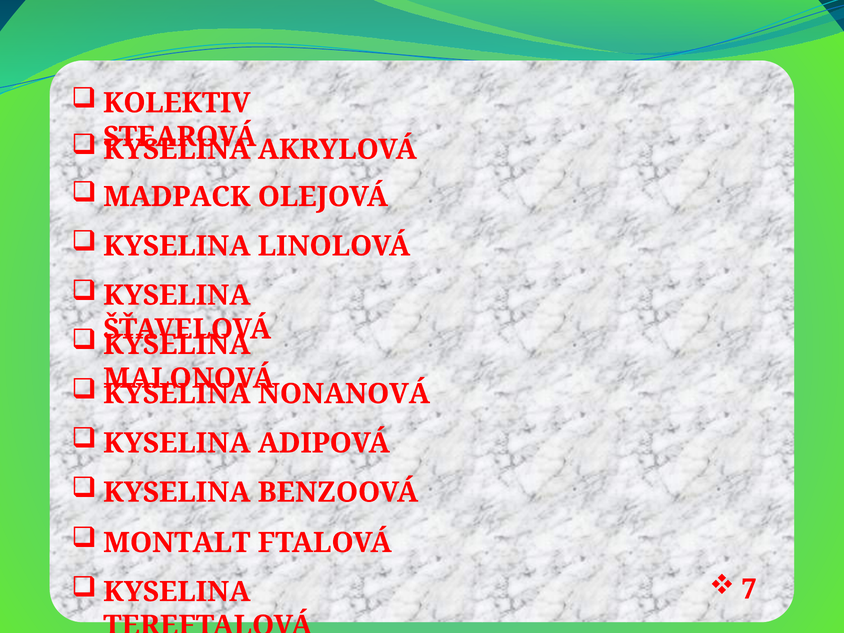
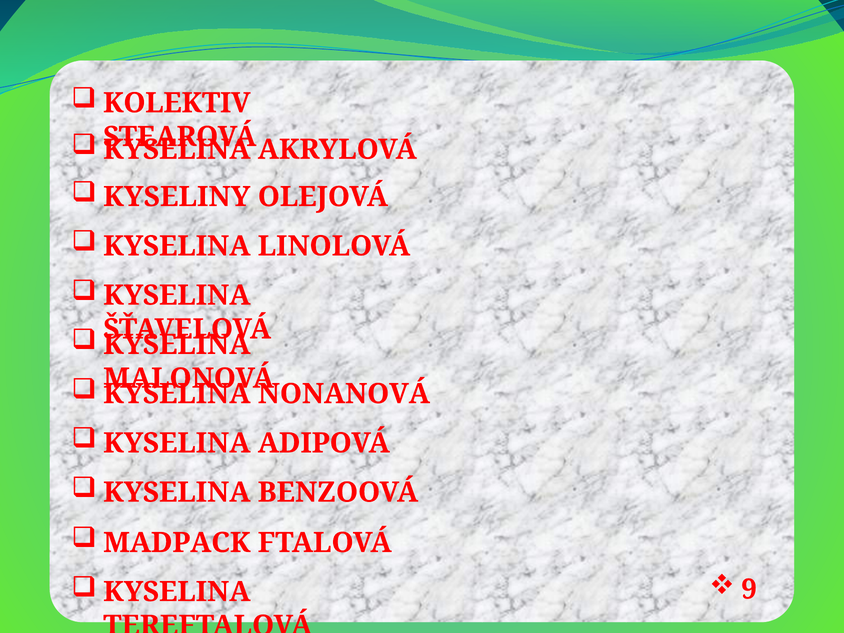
MADPACK: MADPACK -> KYSELINY
MONTALT: MONTALT -> MADPACK
7: 7 -> 9
